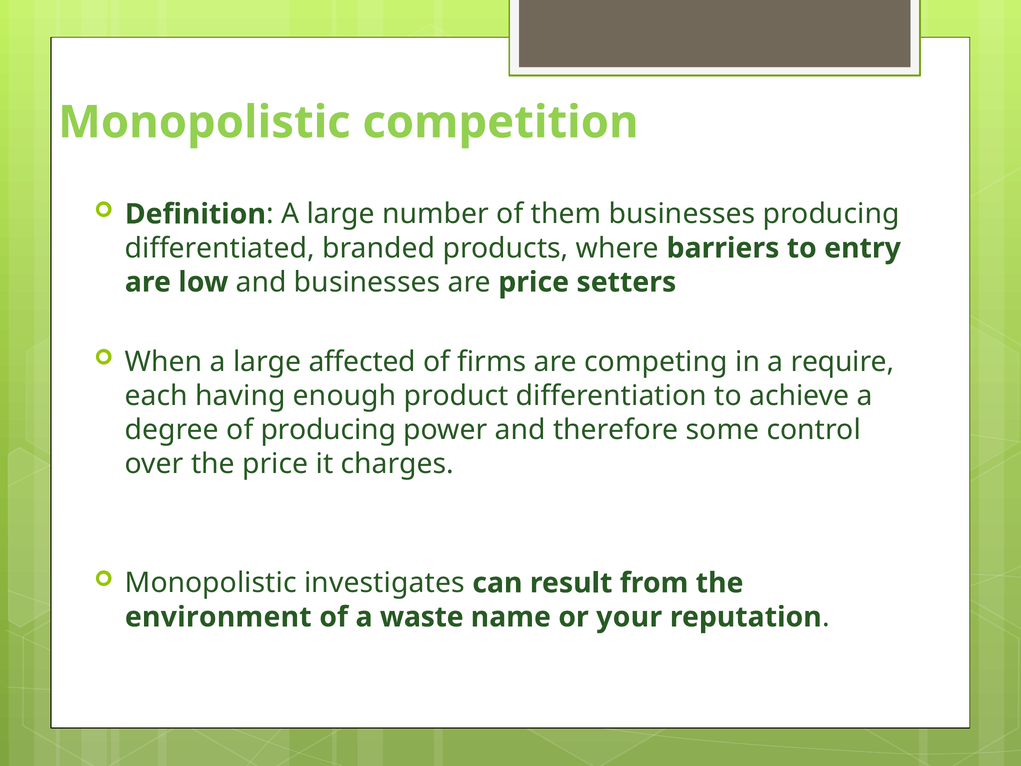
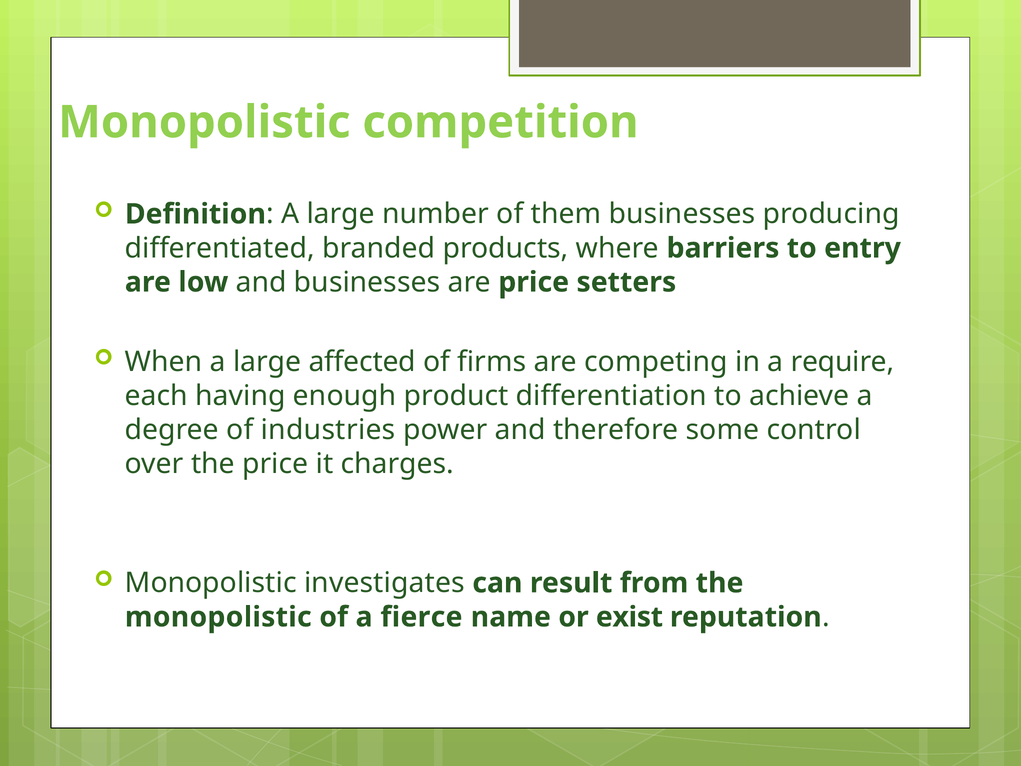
of producing: producing -> industries
environment at (218, 617): environment -> monopolistic
waste: waste -> fierce
your: your -> exist
